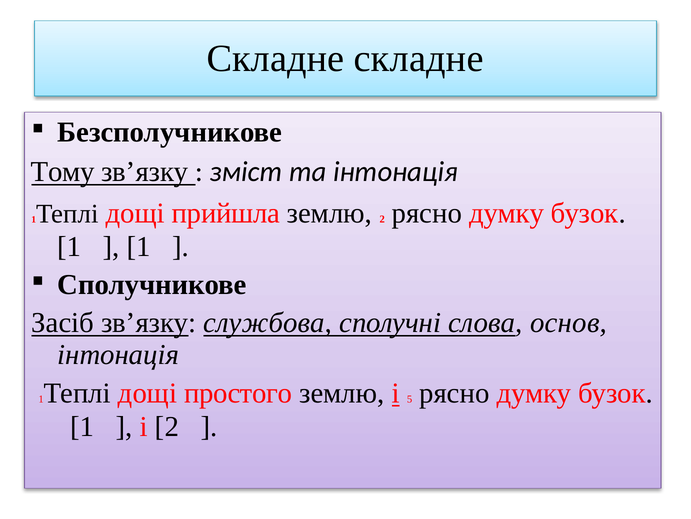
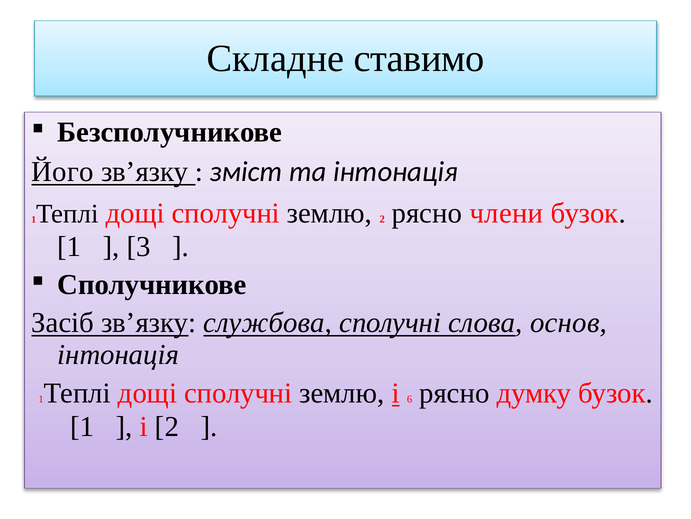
Складне складне: складне -> ставимо
Тому: Тому -> Його
прийшла at (226, 213): прийшла -> сполучні
2 рясно думку: думку -> члени
1 at (139, 246): 1 -> 3
простого at (238, 392): простого -> сполучні
5: 5 -> 6
